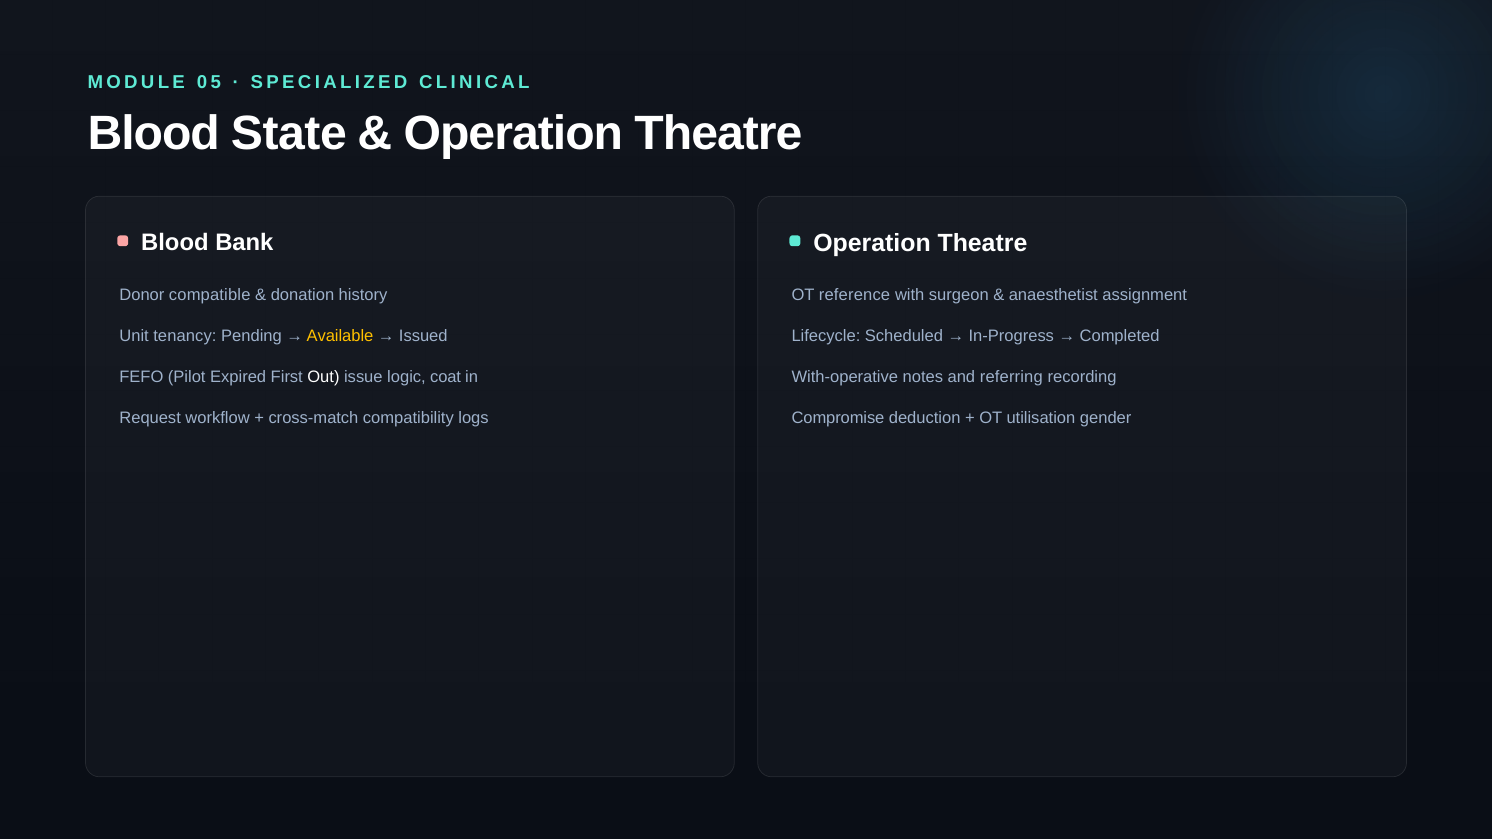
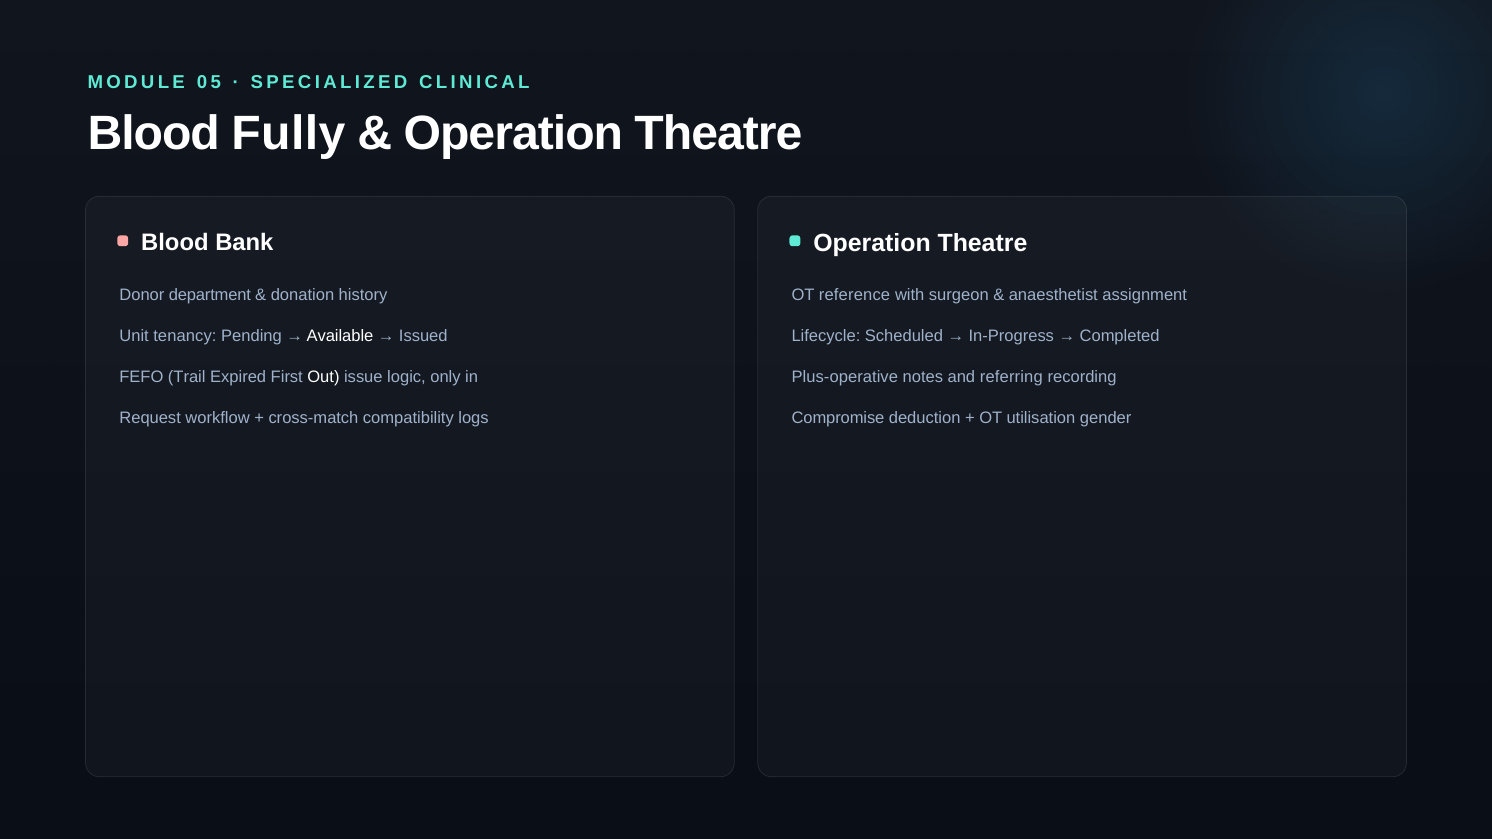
State: State -> Fully
compatible: compatible -> department
Available colour: yellow -> white
Pilot: Pilot -> Trail
coat: coat -> only
With-operative: With-operative -> Plus-operative
